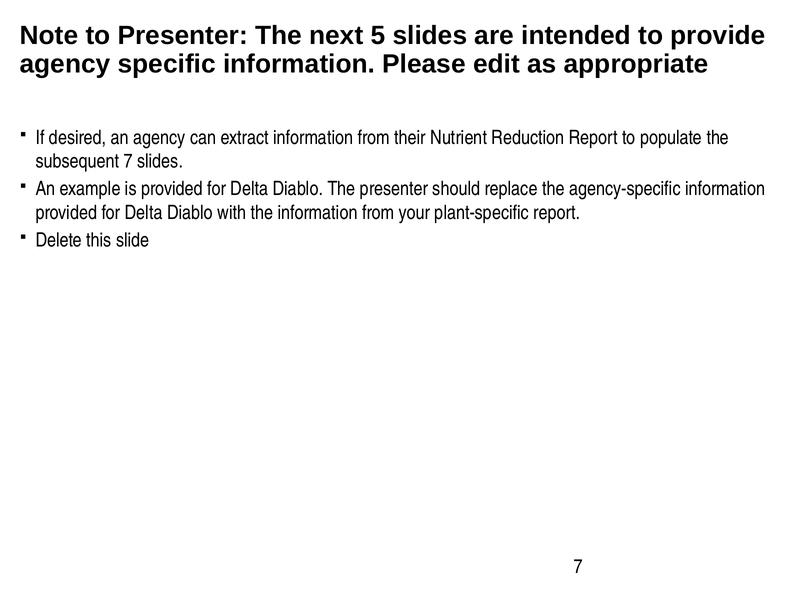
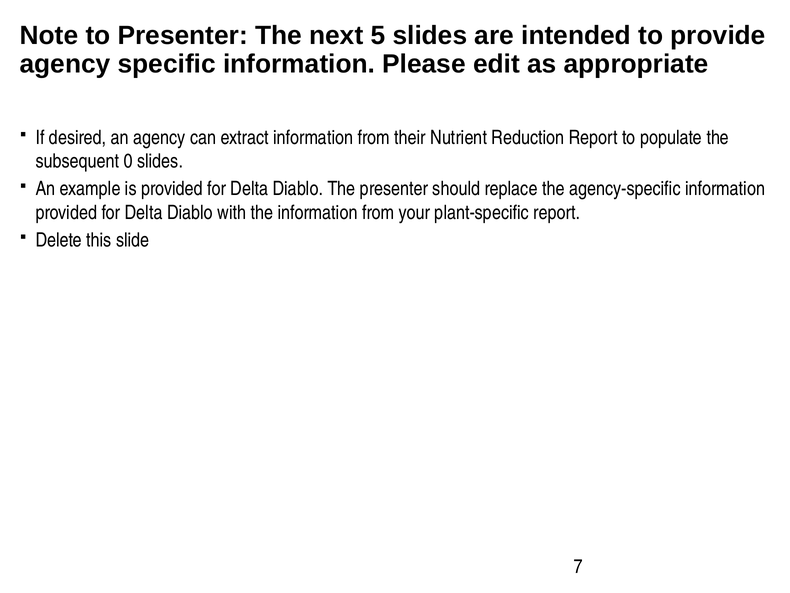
subsequent 7: 7 -> 0
